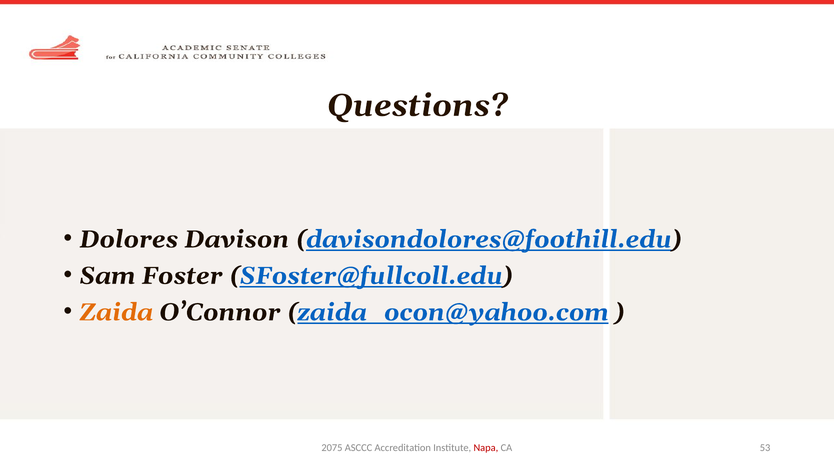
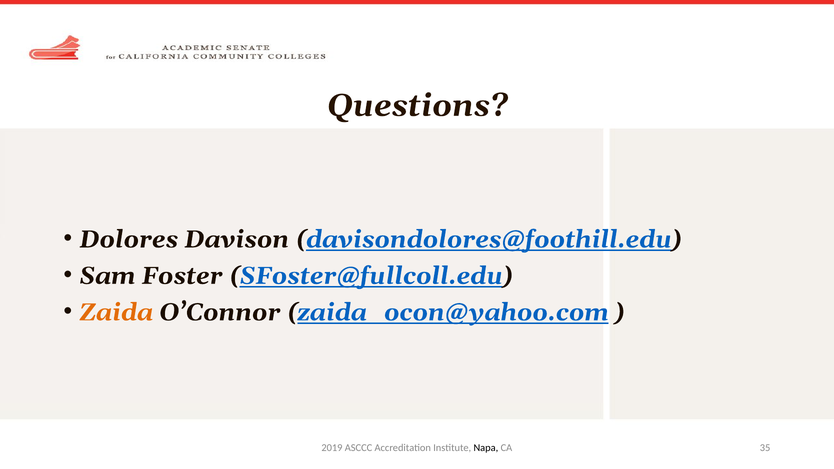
2075: 2075 -> 2019
Napa colour: red -> black
53: 53 -> 35
